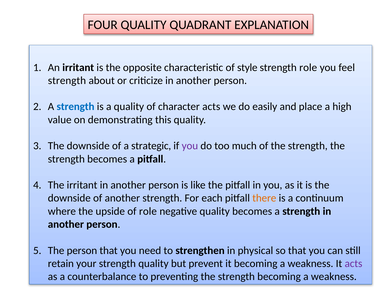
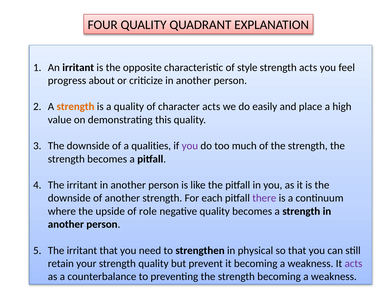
strength role: role -> acts
strength at (67, 80): strength -> progress
strength at (76, 107) colour: blue -> orange
strategic: strategic -> qualities
there colour: orange -> purple
person at (82, 250): person -> irritant
